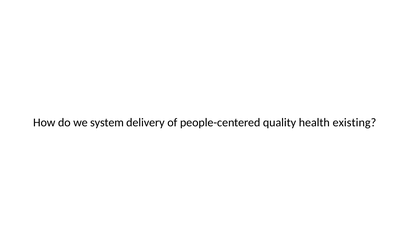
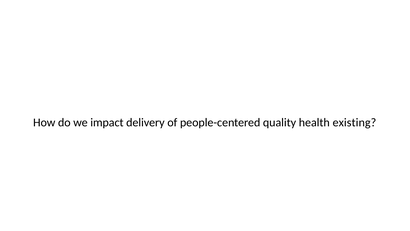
system: system -> impact
